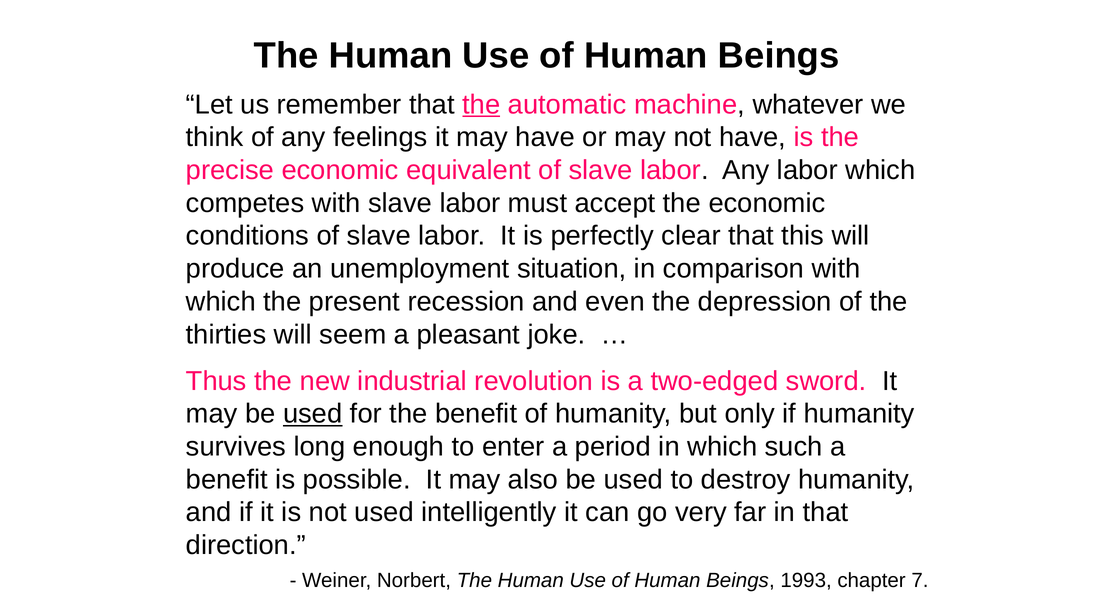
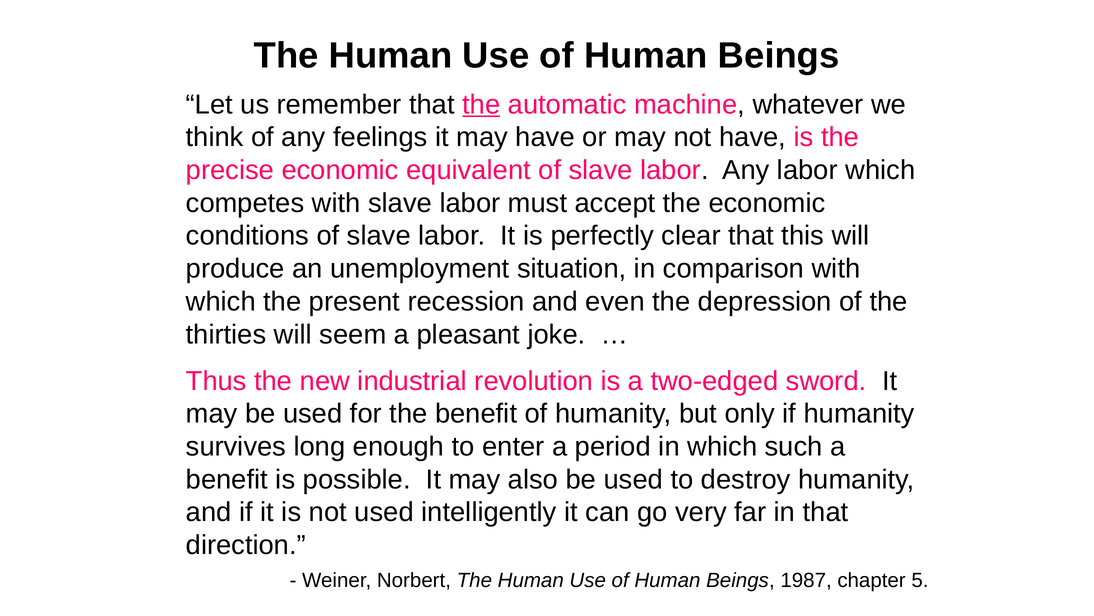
used at (313, 413) underline: present -> none
1993: 1993 -> 1987
7: 7 -> 5
